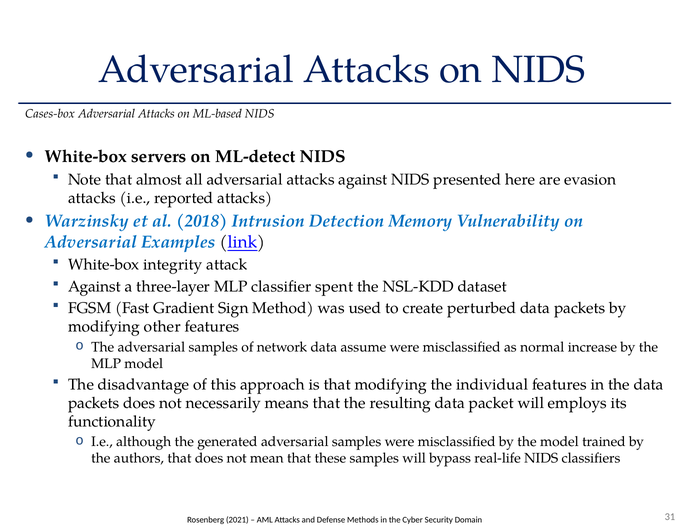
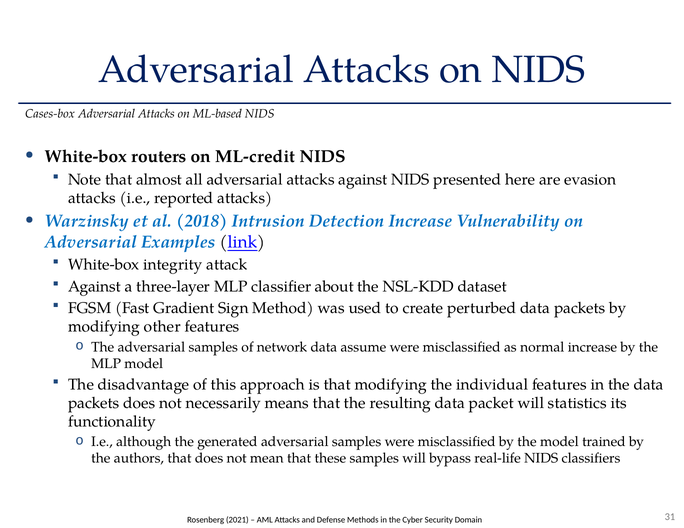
servers: servers -> routers
ML-detect: ML-detect -> ML-credit
Detection Memory: Memory -> Increase
spent: spent -> about
employs: employs -> statistics
